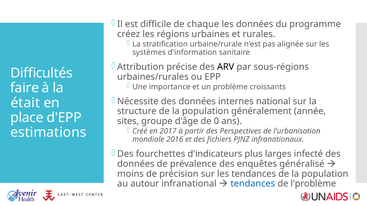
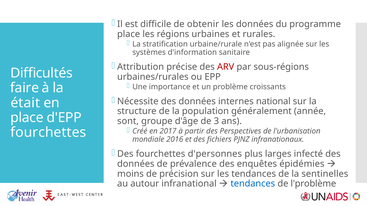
chaque: chaque -> obtenir
créez at (129, 34): créez -> place
ARV colour: black -> red
sites: sites -> sont
0: 0 -> 3
estimations at (48, 133): estimations -> fourchettes
d'indicateurs: d'indicateurs -> d'personnes
généralisé: généralisé -> épidémies
tendances de la population: population -> sentinelles
